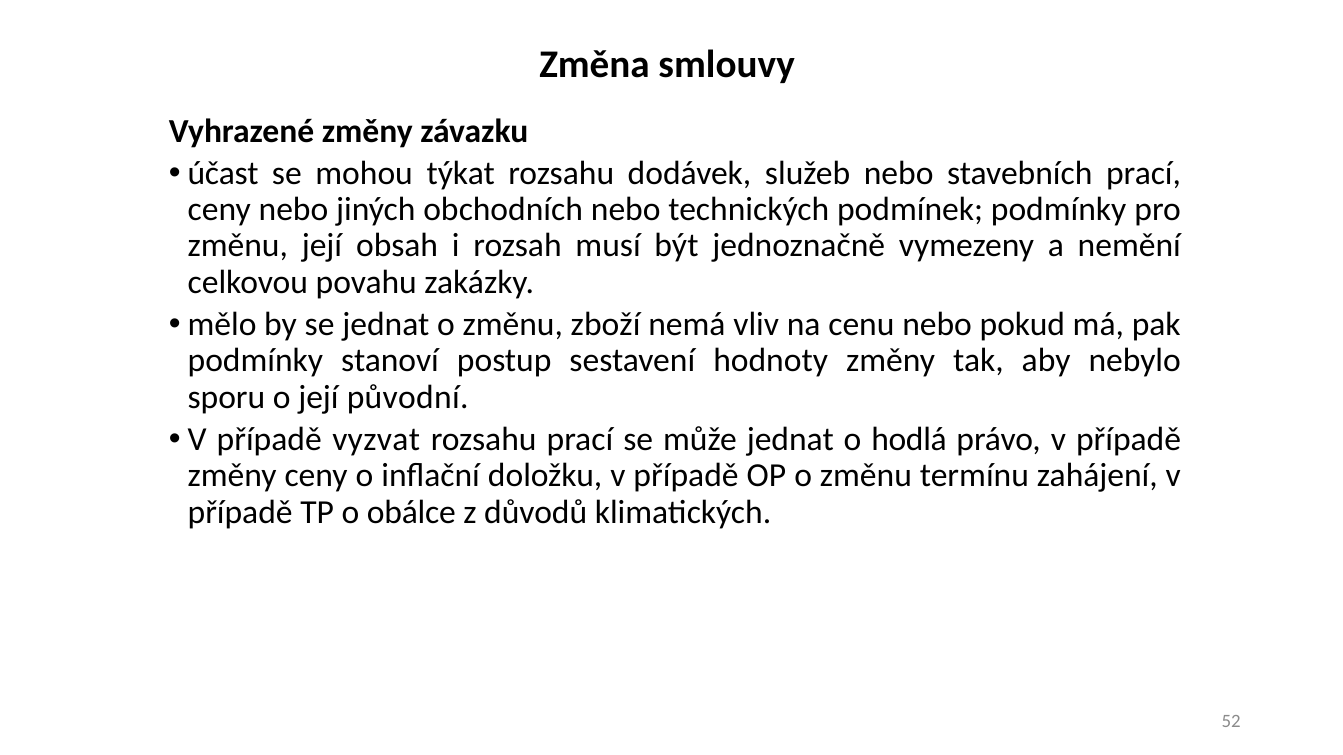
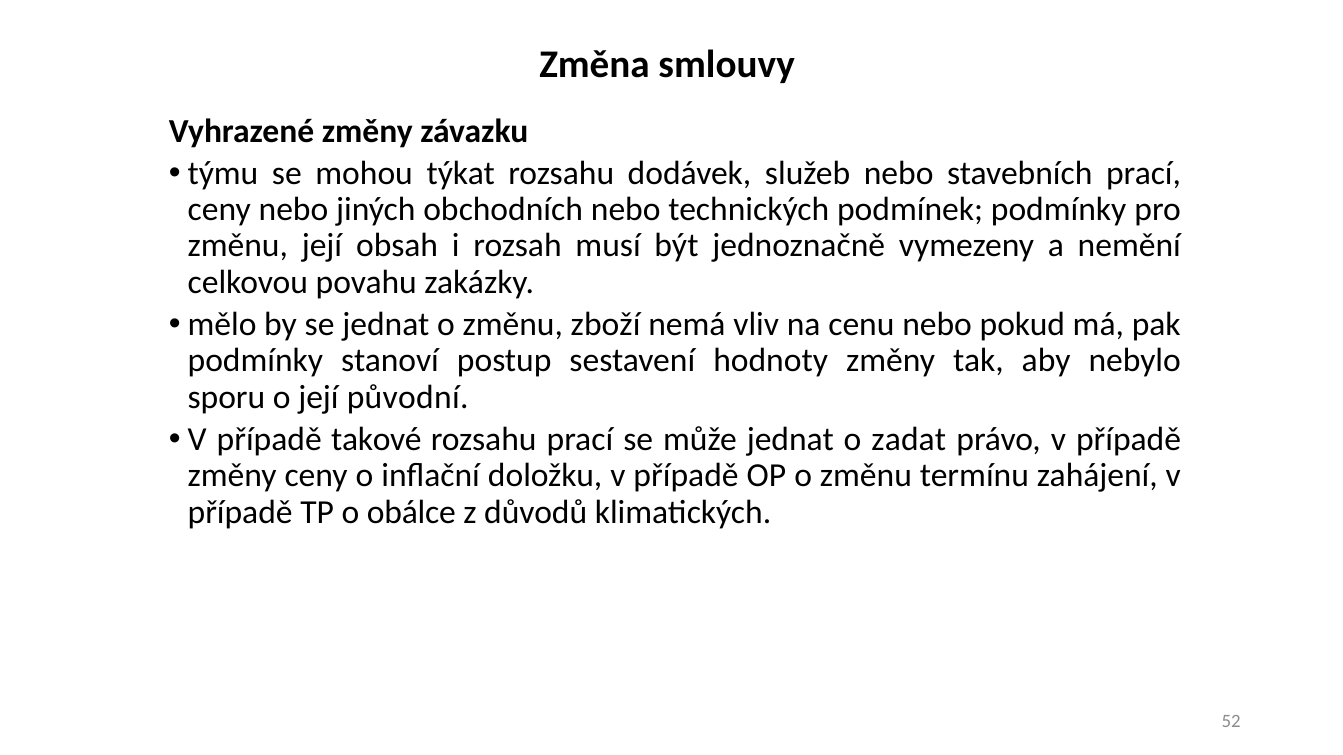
účast: účast -> týmu
vyzvat: vyzvat -> takové
hodlá: hodlá -> zadat
